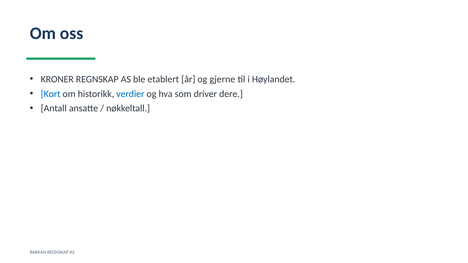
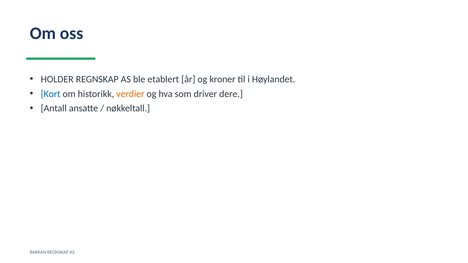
KRONER: KRONER -> HOLDER
gjerne: gjerne -> kroner
verdier colour: blue -> orange
